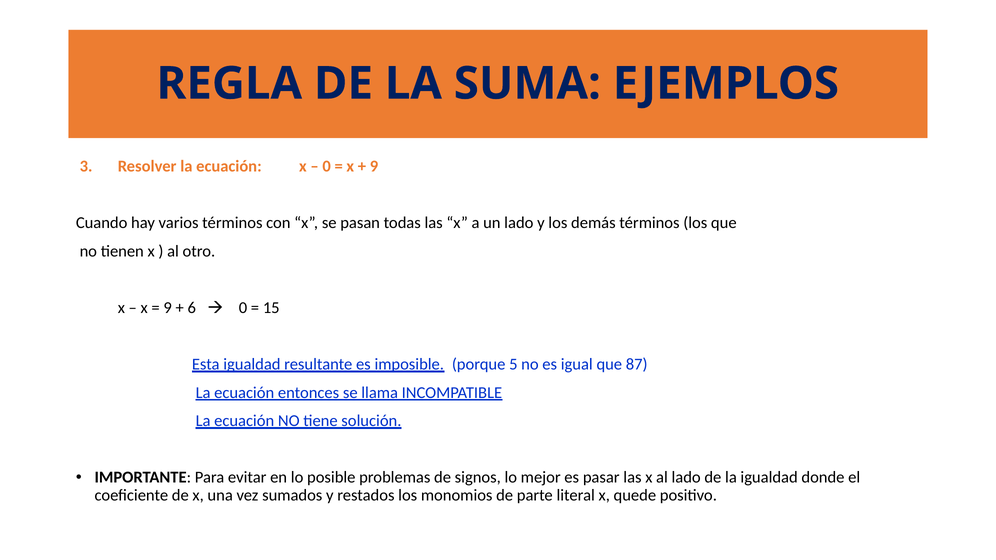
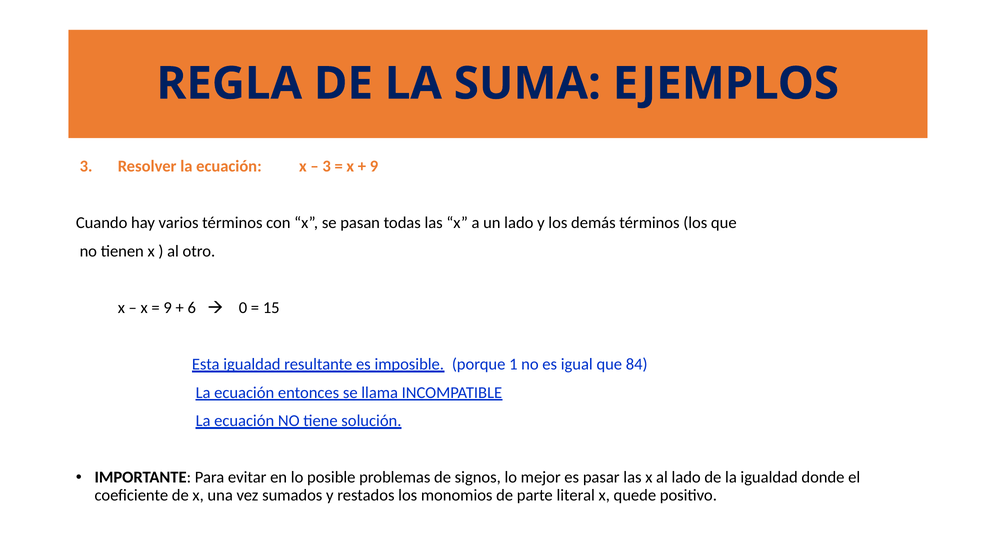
0 at (327, 166): 0 -> 3
5: 5 -> 1
87: 87 -> 84
